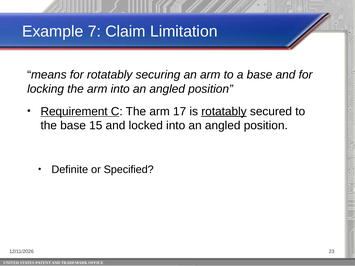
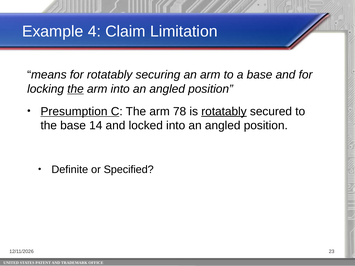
7: 7 -> 4
the at (76, 89) underline: none -> present
Requirement: Requirement -> Presumption
17: 17 -> 78
15: 15 -> 14
